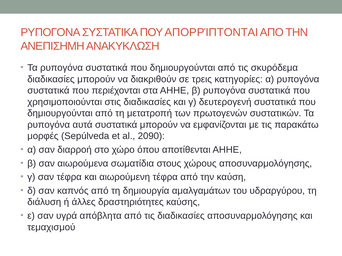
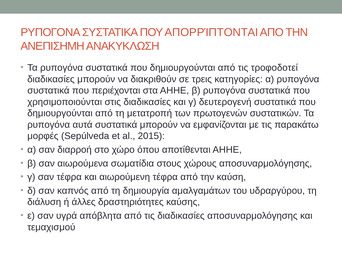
σκυρόδεμα: σκυρόδεμα -> τροφοδοτεί
2090: 2090 -> 2015
